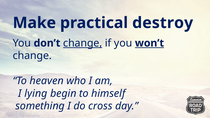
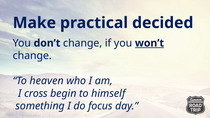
destroy: destroy -> decided
change at (83, 43) underline: present -> none
lying: lying -> cross
cross: cross -> focus
